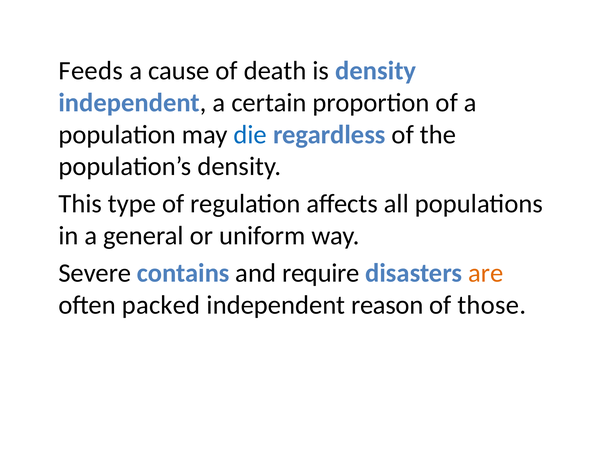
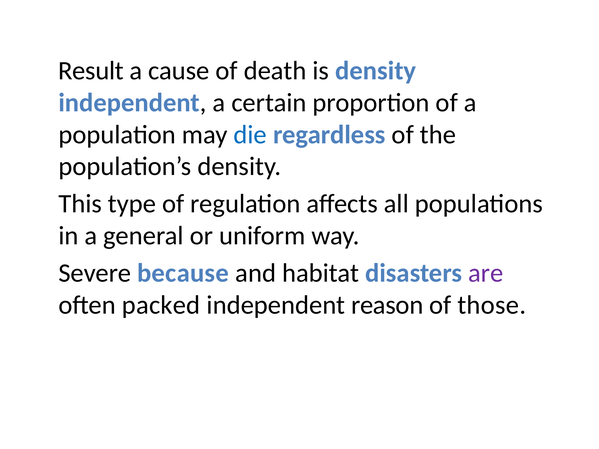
Feeds: Feeds -> Result
contains: contains -> because
require: require -> habitat
are colour: orange -> purple
